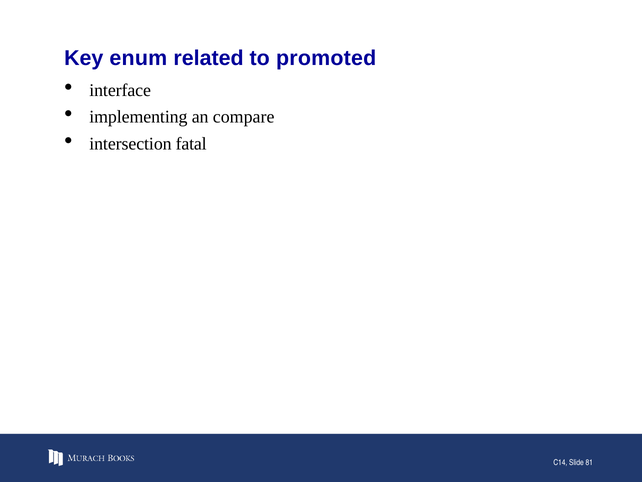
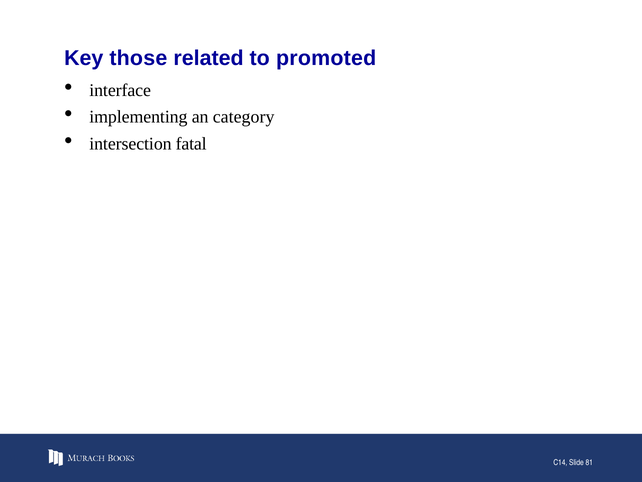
enum: enum -> those
compare: compare -> category
